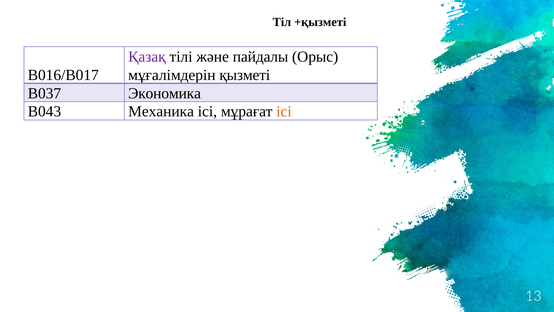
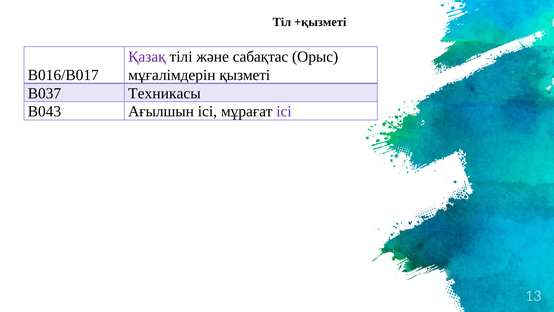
пайдалы: пайдалы -> сабақтас
Экономика: Экономика -> Техникасы
Механика: Механика -> Ағылшын
ісі at (284, 111) colour: orange -> purple
